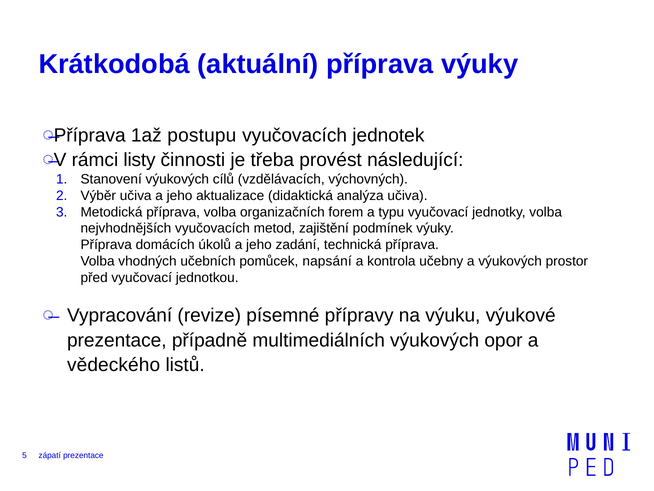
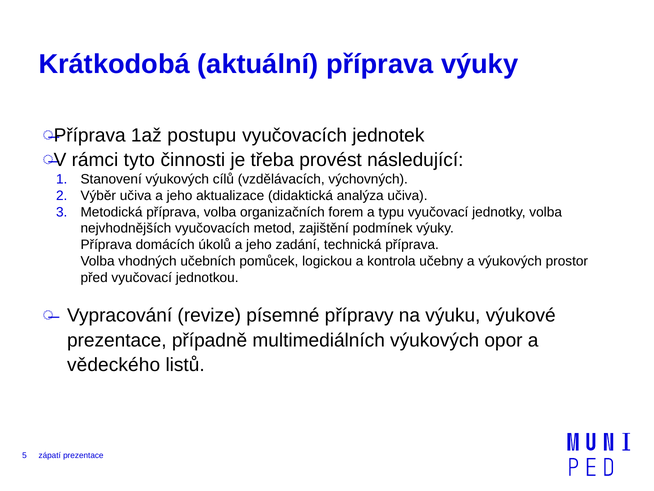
listy: listy -> tyto
napsání: napsání -> logickou
